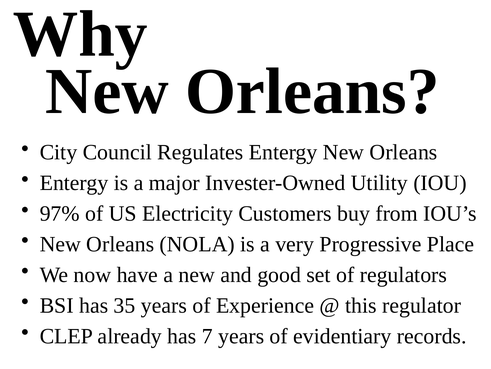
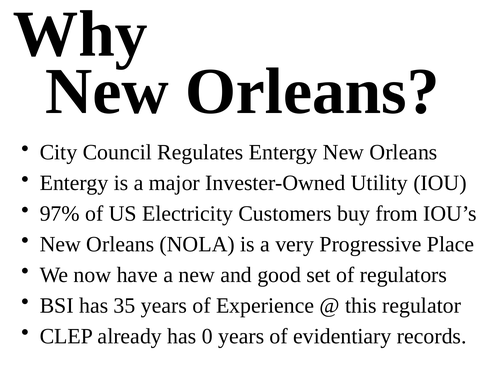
7: 7 -> 0
